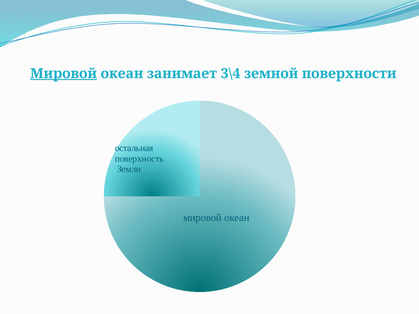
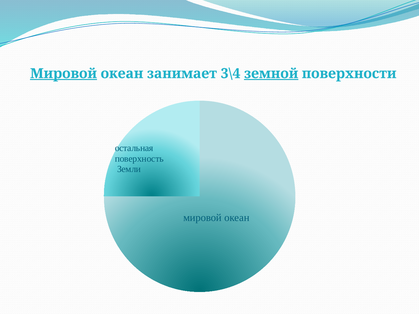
земной underline: none -> present
